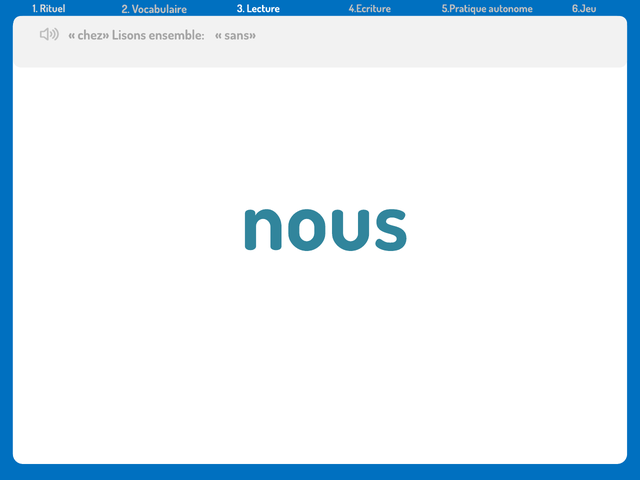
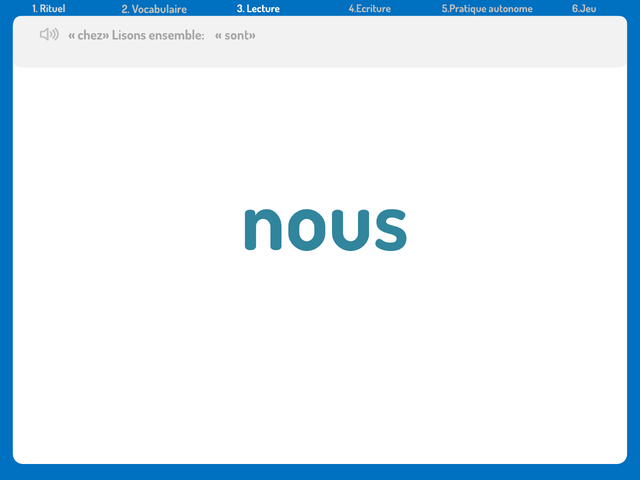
sans: sans -> sont
